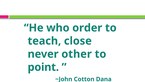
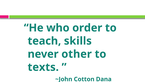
close: close -> skills
point: point -> texts
